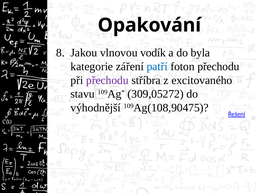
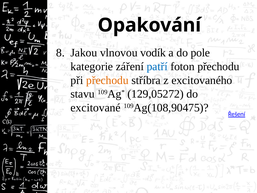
byla: byla -> pole
přechodu at (107, 80) colour: purple -> orange
309,05272: 309,05272 -> 129,05272
výhodnější: výhodnější -> excitované
